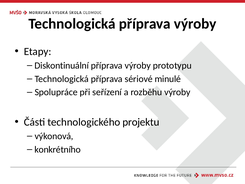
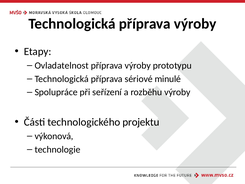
Diskontinuální: Diskontinuální -> Ovladatelnost
konkrétního: konkrétního -> technologie
